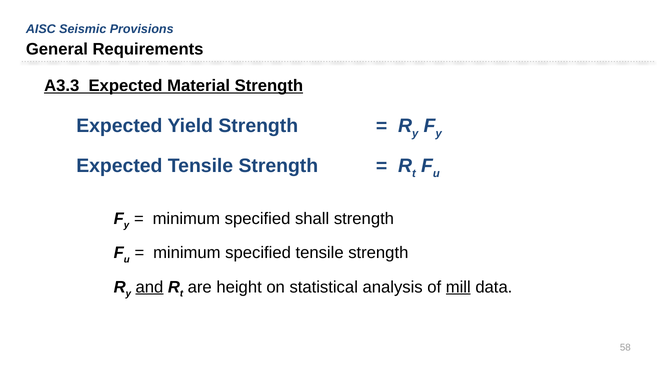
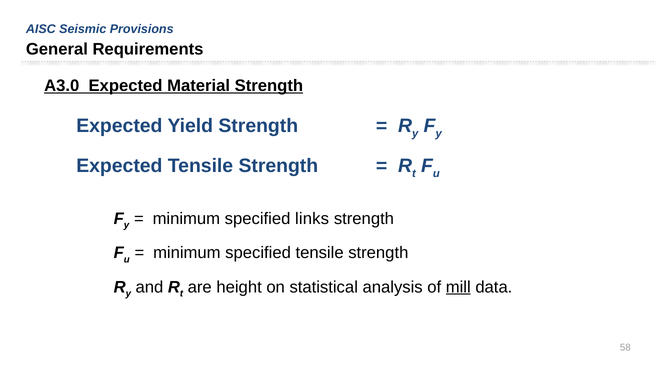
A3.3: A3.3 -> A3.0
shall: shall -> links
and underline: present -> none
